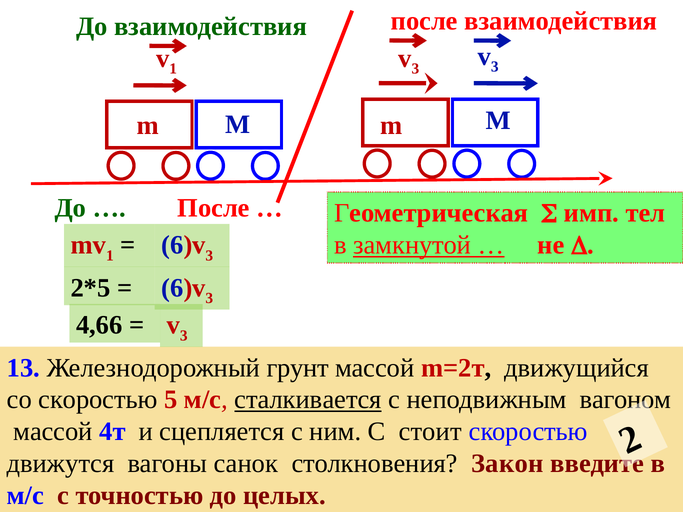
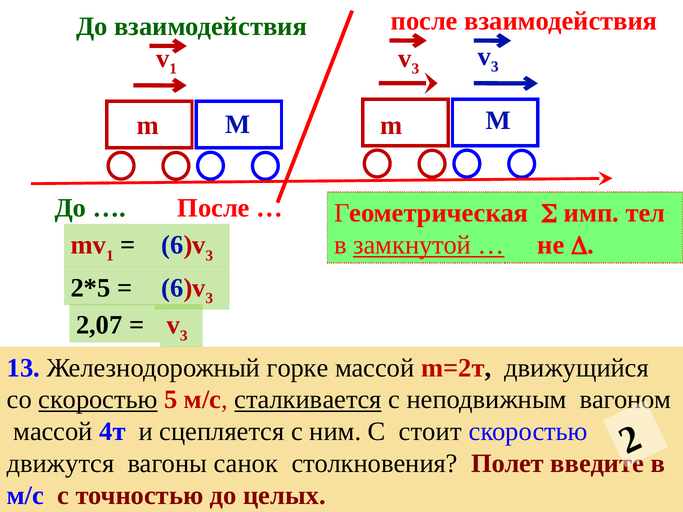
4,66: 4,66 -> 2,07
грунт: грунт -> горке
скоростью at (98, 400) underline: none -> present
Закон: Закон -> Полет
